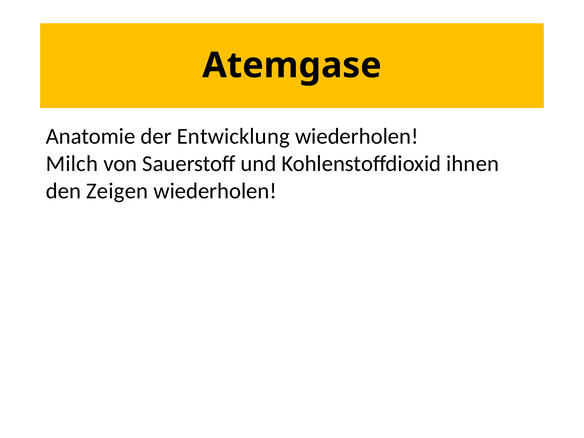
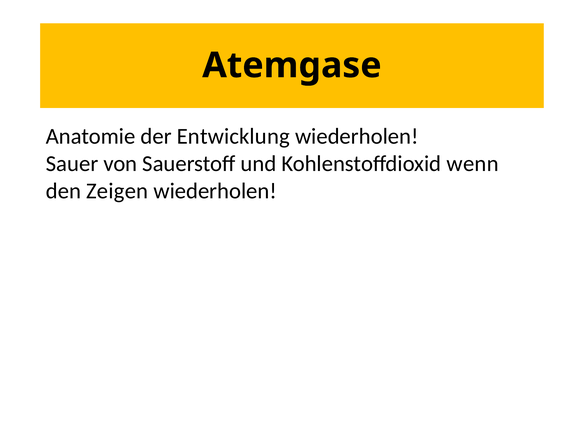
Milch: Milch -> Sauer
ihnen: ihnen -> wenn
